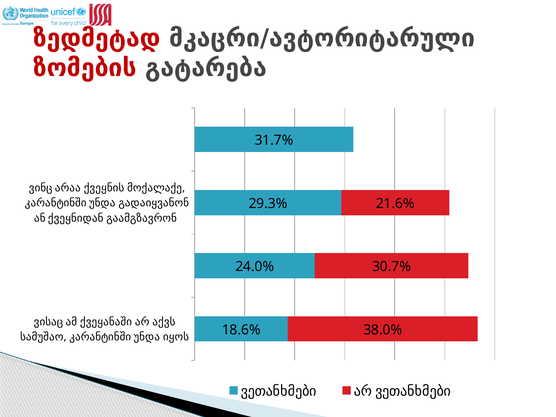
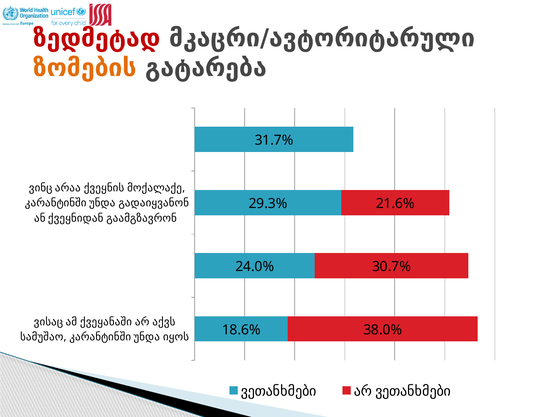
ზომების colour: red -> orange
